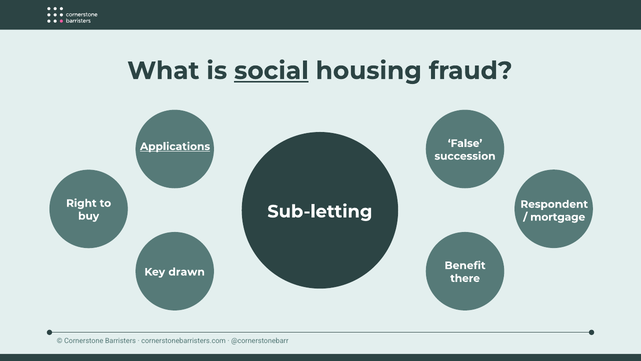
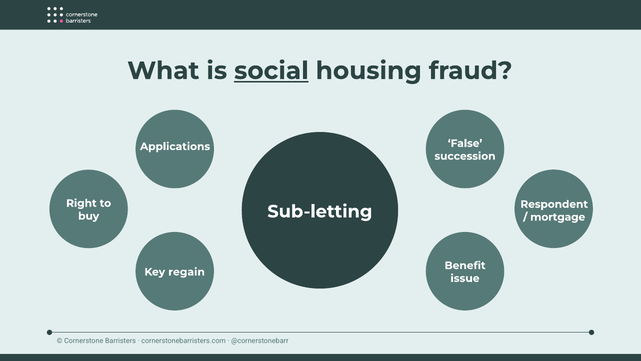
Applications underline: present -> none
drawn: drawn -> regain
there: there -> issue
